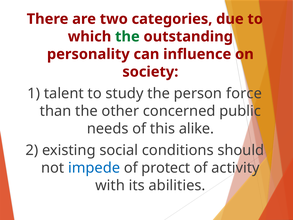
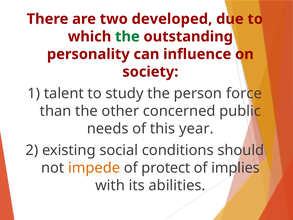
categories: categories -> developed
alike: alike -> year
impede colour: blue -> orange
activity: activity -> implies
